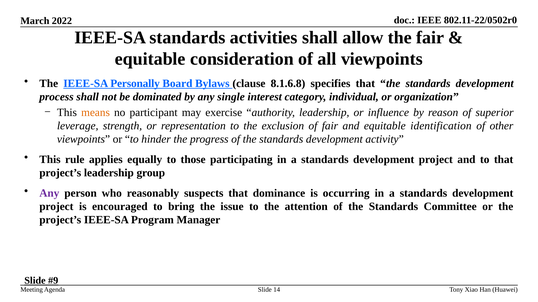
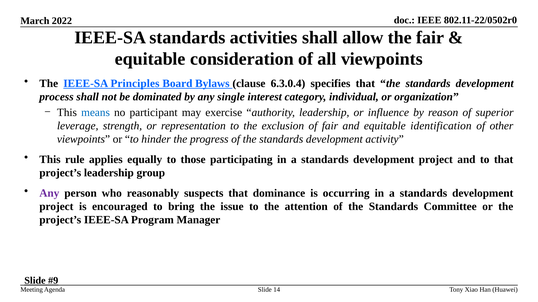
Personally: Personally -> Principles
8.1.6.8: 8.1.6.8 -> 6.3.0.4
means colour: orange -> blue
